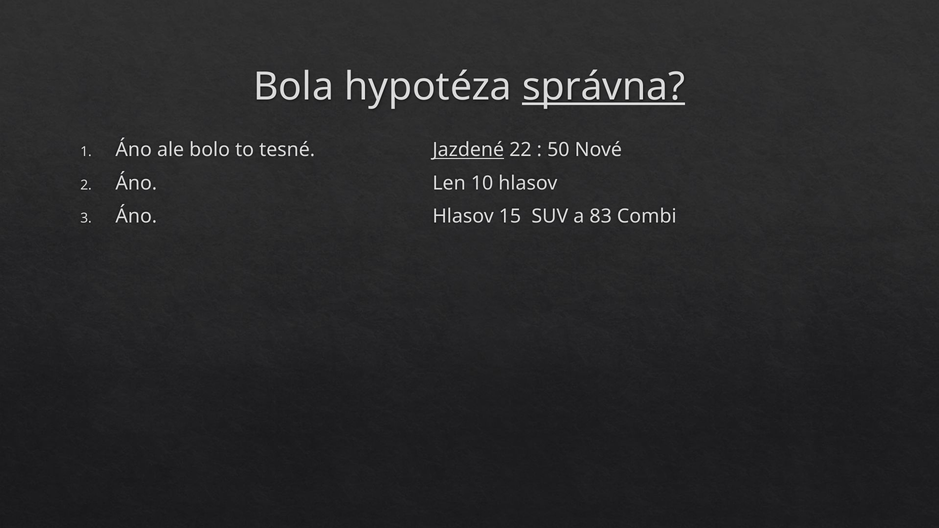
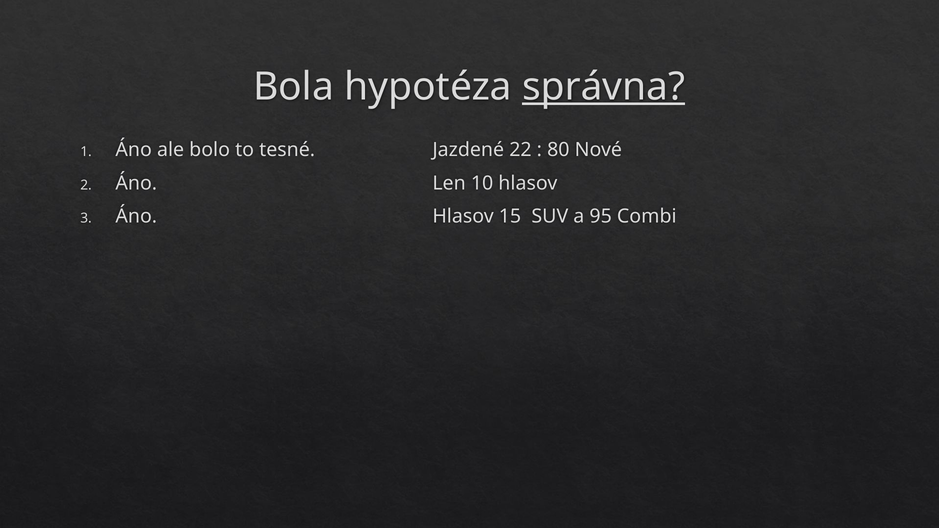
Jazdené underline: present -> none
50: 50 -> 80
83: 83 -> 95
